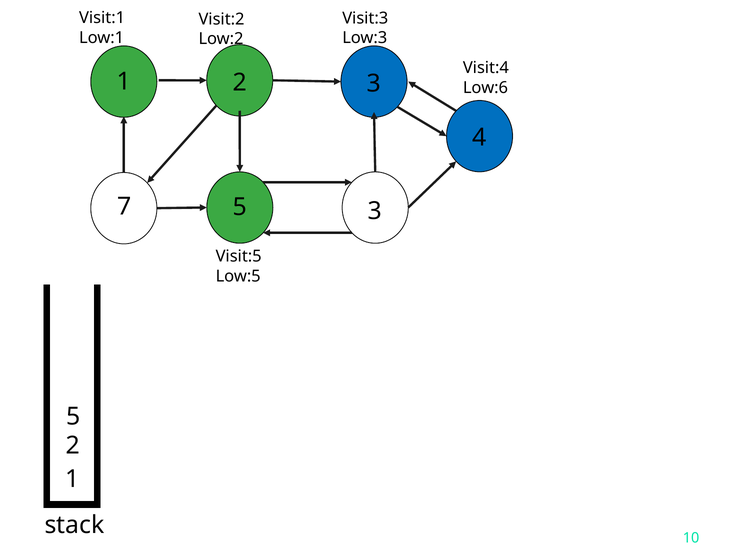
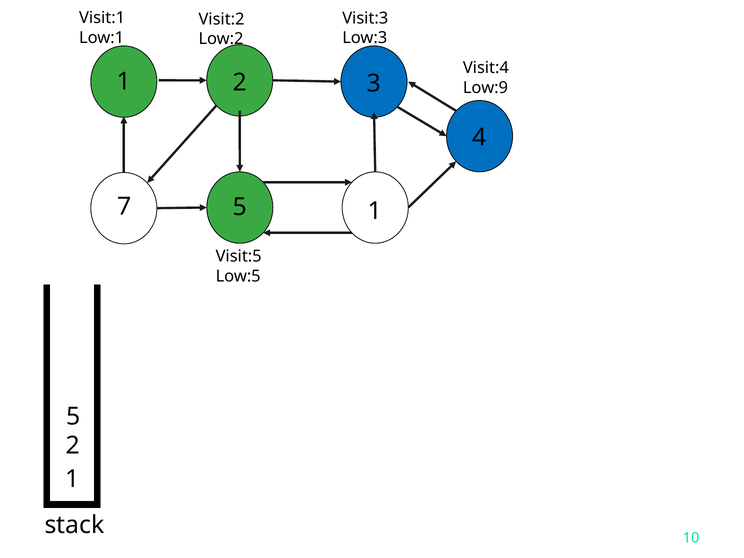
Low:6: Low:6 -> Low:9
5 3: 3 -> 1
